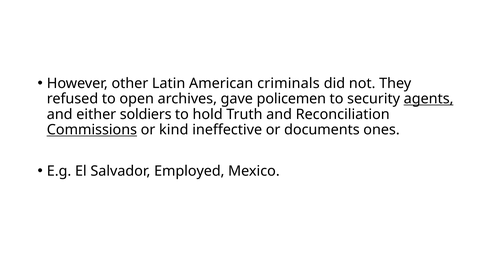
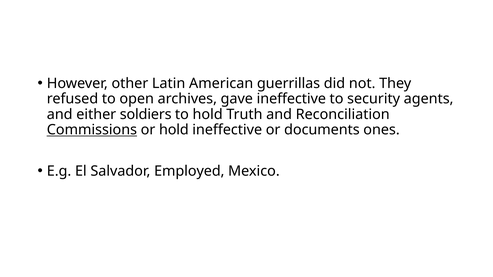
criminals: criminals -> guerrillas
gave policemen: policemen -> ineffective
agents underline: present -> none
or kind: kind -> hold
